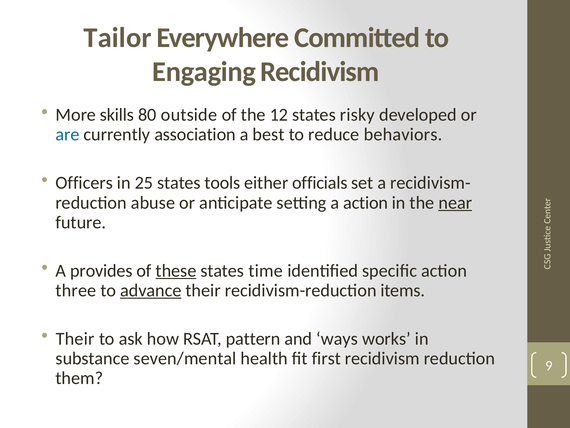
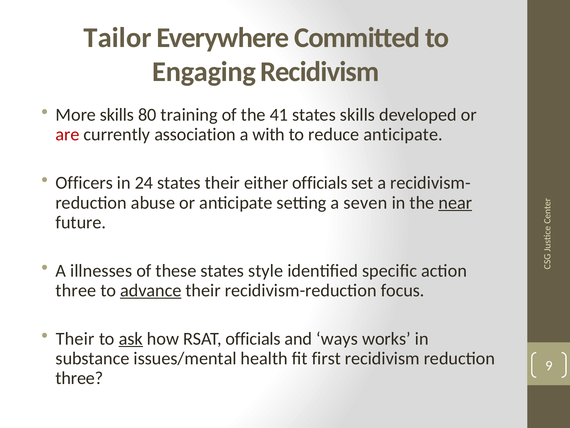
outside: outside -> training
12: 12 -> 41
states risky: risky -> skills
are colour: blue -> red
best: best -> with
reduce behaviors: behaviors -> anticipate
25: 25 -> 24
states tools: tools -> their
a action: action -> seven
provides: provides -> illnesses
these underline: present -> none
time: time -> style
items: items -> focus
ask underline: none -> present
RSAT pattern: pattern -> officials
seven/mental: seven/mental -> issues/mental
them at (79, 378): them -> three
